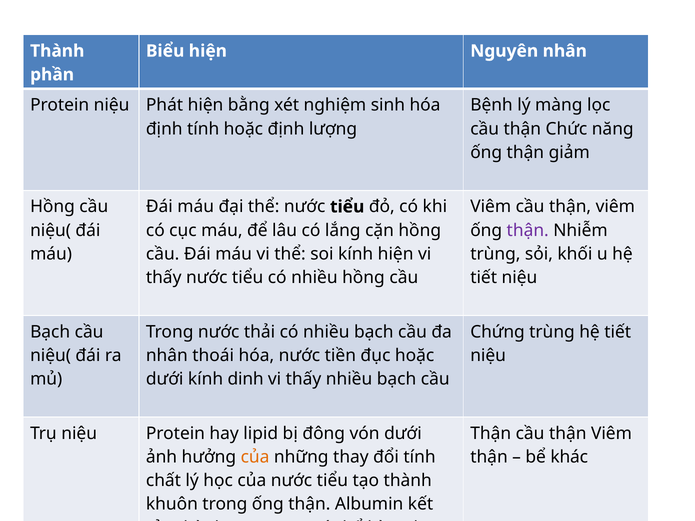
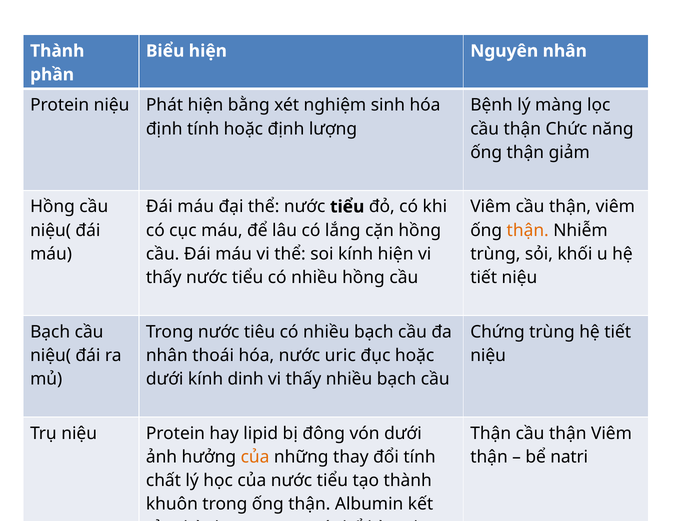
thận at (528, 230) colour: purple -> orange
thải: thải -> tiêu
tiền: tiền -> uric
khác: khác -> natri
